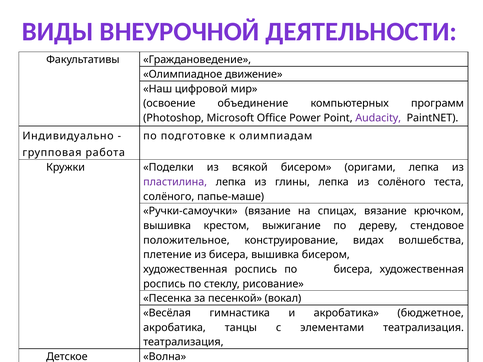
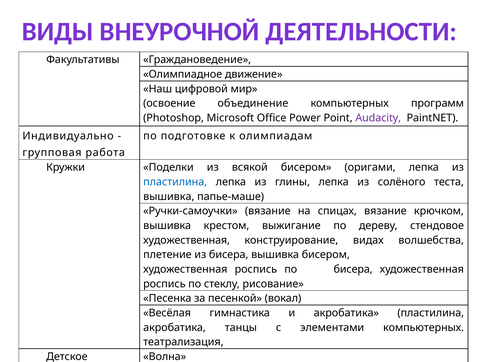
пластилина at (175, 182) colour: purple -> blue
солёного at (169, 197): солёного -> вышивка
положительное at (186, 240): положительное -> художественная
акробатика бюджетное: бюджетное -> пластилина
элементами театрализация: театрализация -> компьютерных
